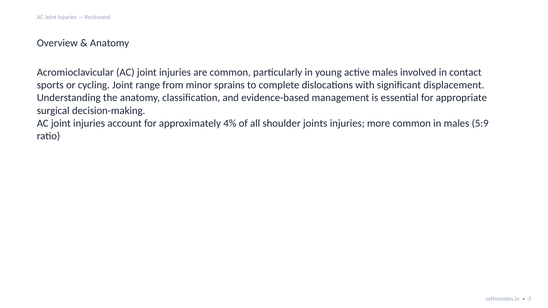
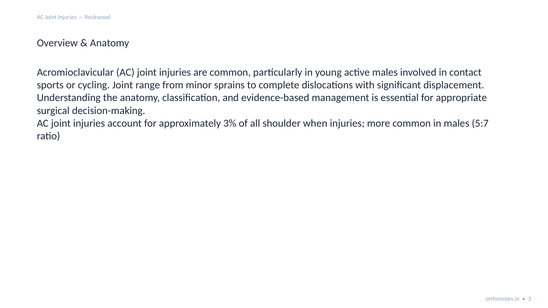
4%: 4% -> 3%
joints: joints -> when
5:9: 5:9 -> 5:7
